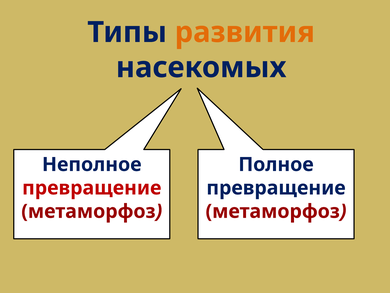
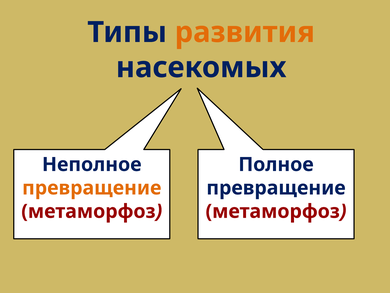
превращение at (92, 188) colour: red -> orange
